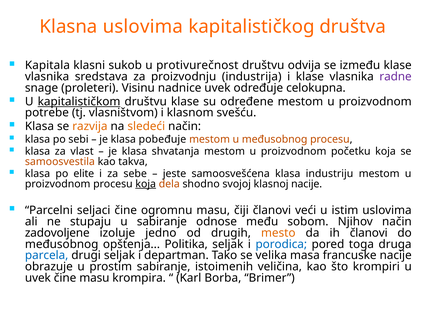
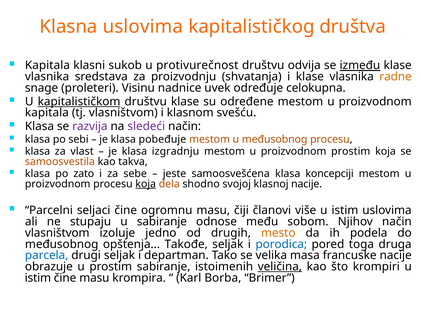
između underline: none -> present
industrija: industrija -> shvatanja
radne colour: purple -> orange
potrebe at (47, 113): potrebe -> kapitala
razvija colour: orange -> purple
sledeći colour: orange -> purple
shvatanja: shvatanja -> izgradnju
proizvodnom početku: početku -> prostim
elite: elite -> zato
industriju: industriju -> koncepciji
veći: veći -> više
zadovoljene at (57, 233): zadovoljene -> vlasništvom
ih članovi: članovi -> podela
Politika: Politika -> Takođe
veličina underline: none -> present
uvek at (38, 278): uvek -> istim
